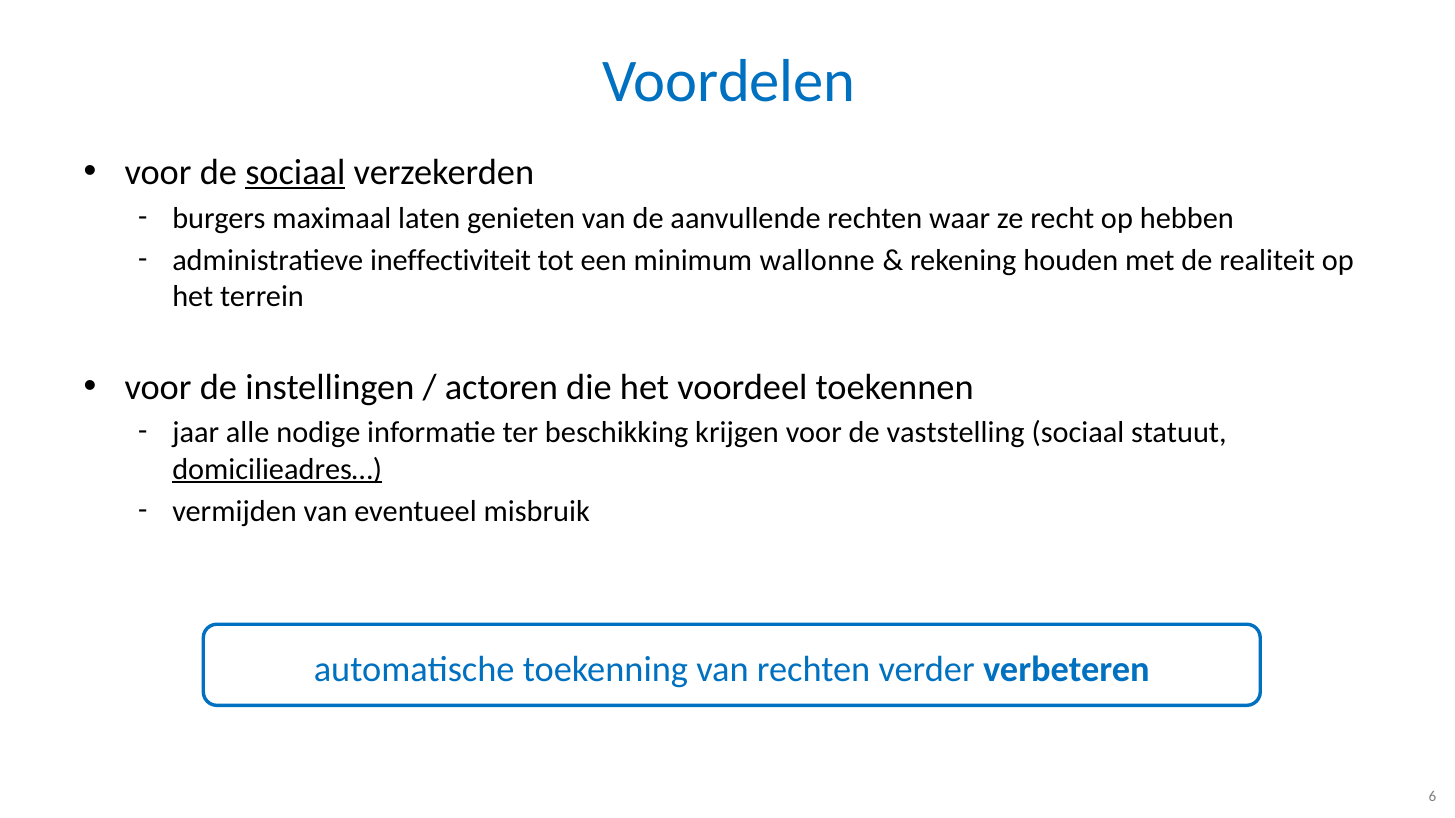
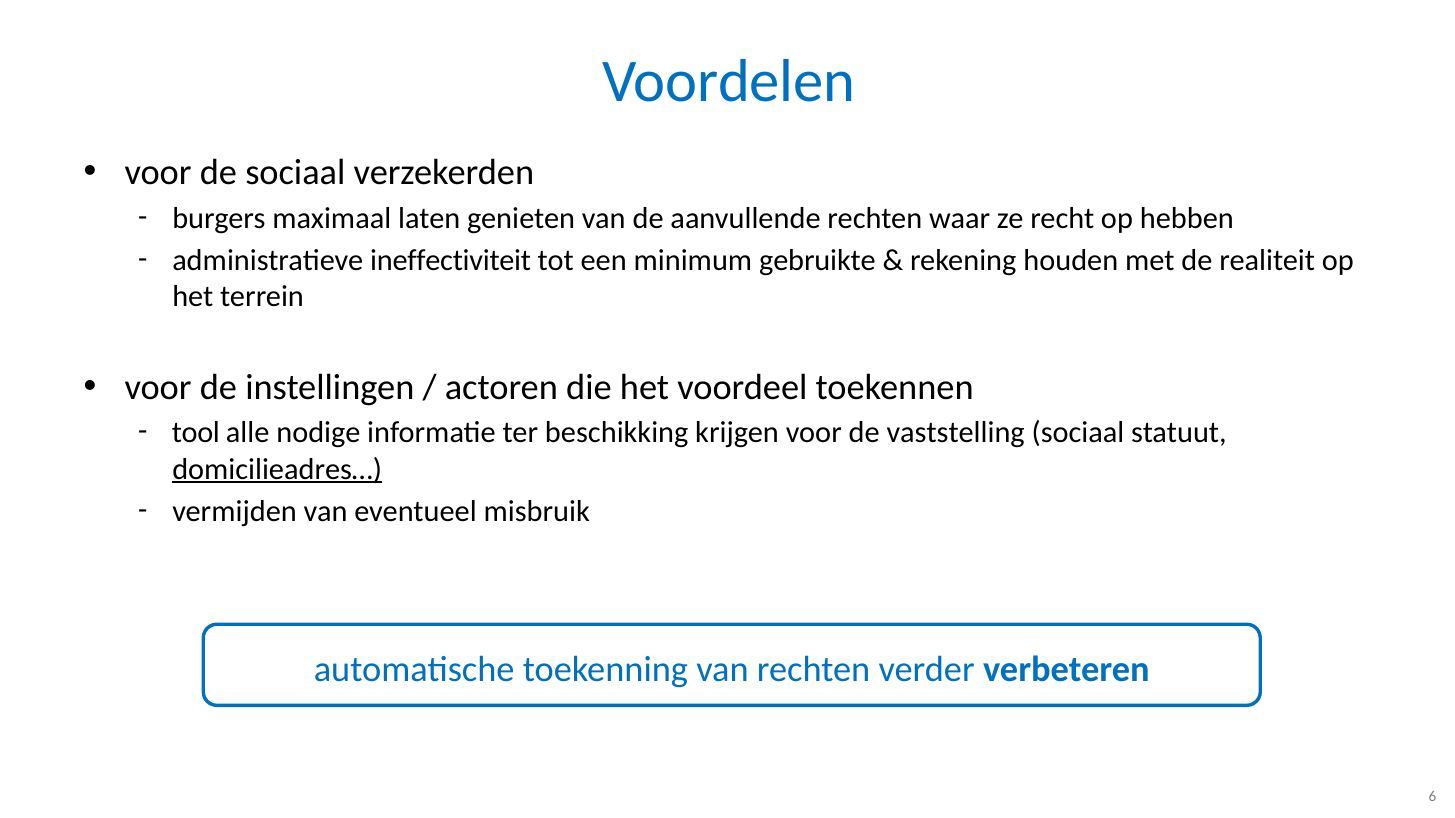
sociaal at (295, 173) underline: present -> none
wallonne: wallonne -> gebruikte
jaar: jaar -> tool
